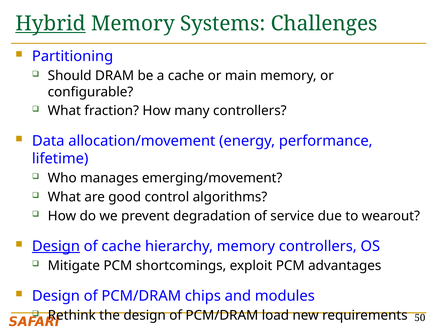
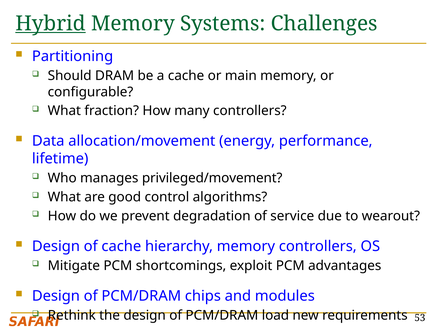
emerging/movement: emerging/movement -> privileged/movement
Design at (56, 246) underline: present -> none
50: 50 -> 53
